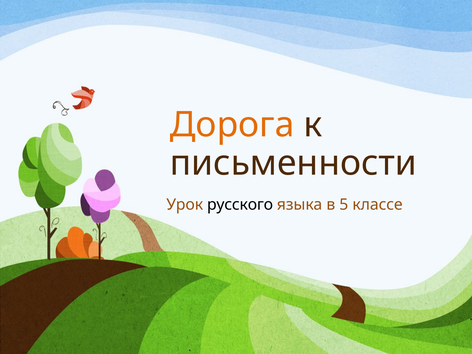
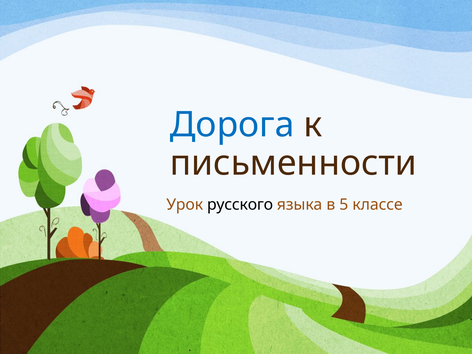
Дорога colour: orange -> blue
